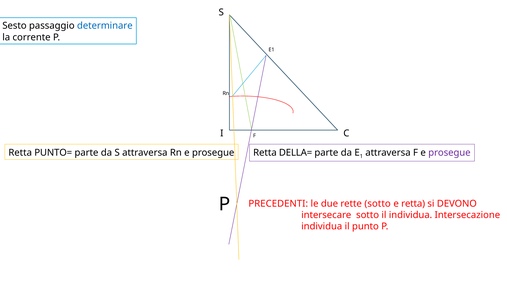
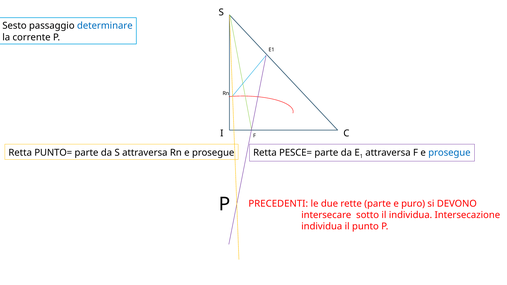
DELLA=: DELLA= -> PESCE=
prosegue at (449, 153) colour: purple -> blue
rette sotto: sotto -> parte
e retta: retta -> puro
